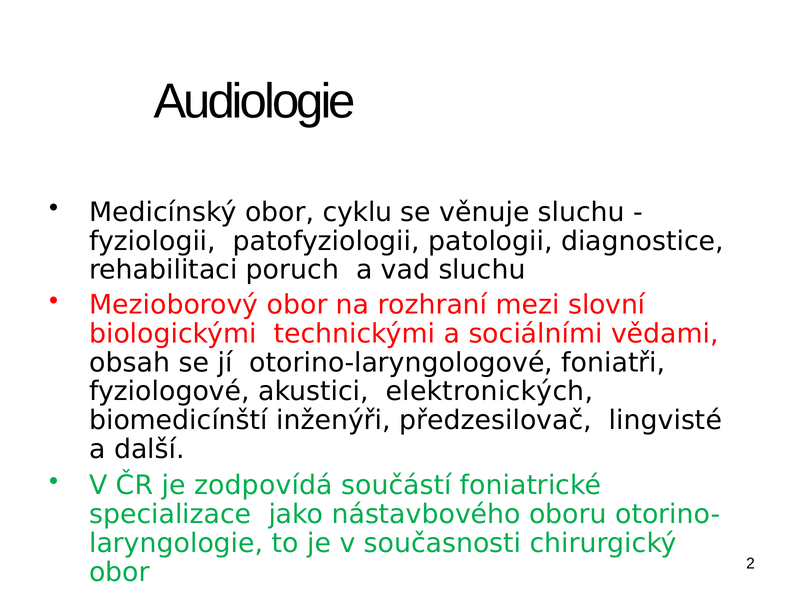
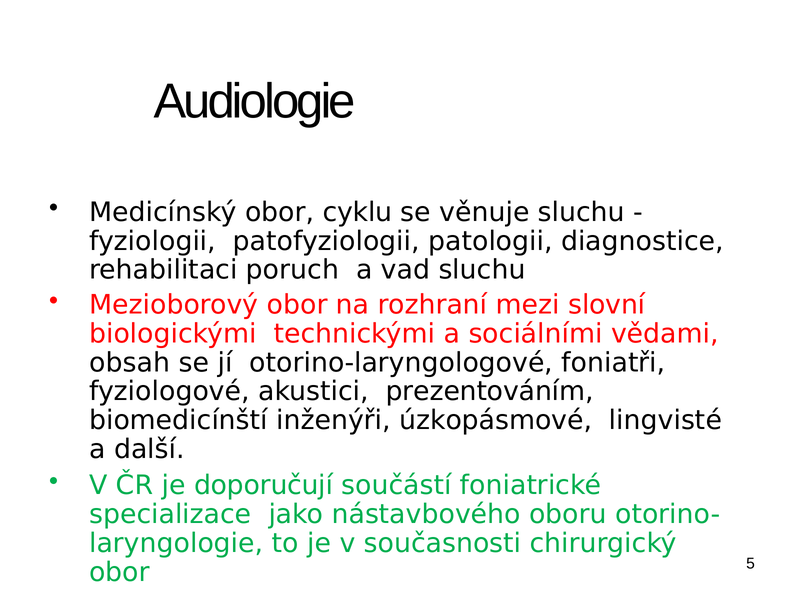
elektronických: elektronických -> prezentováním
předzesilovač: předzesilovač -> úzkopásmové
zodpovídá: zodpovídá -> doporučují
2: 2 -> 5
